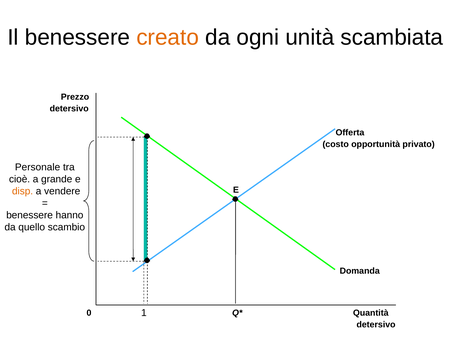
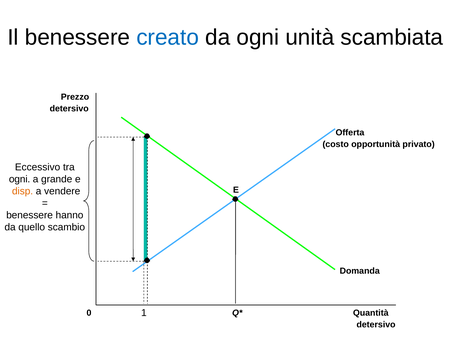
creato colour: orange -> blue
Personale: Personale -> Eccessivo
cioè at (20, 179): cioè -> ogni
